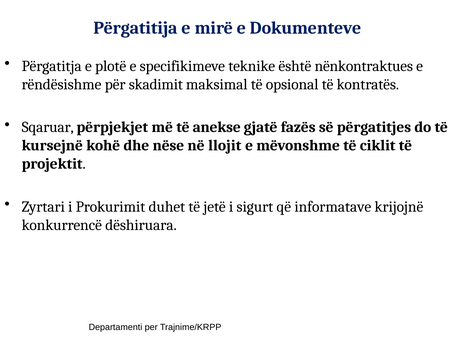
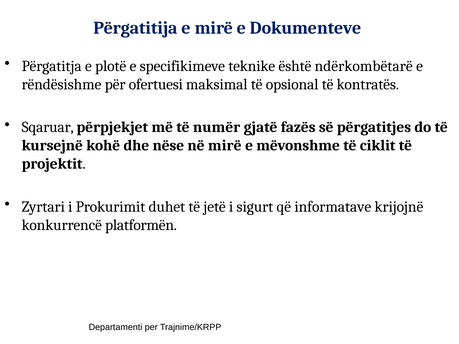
nënkontraktues: nënkontraktues -> ndërkombëtarë
skadimit: skadimit -> ofertuesi
anekse: anekse -> numër
në llojit: llojit -> mirë
dëshiruara: dëshiruara -> platformën
